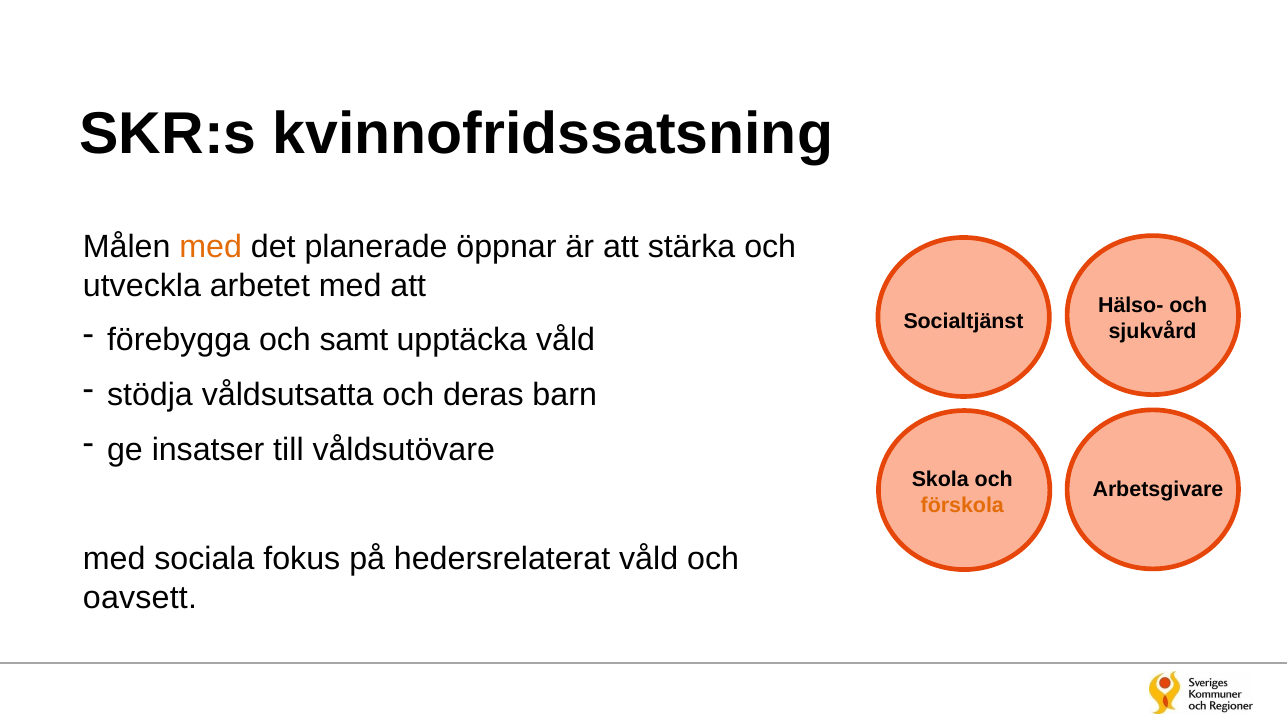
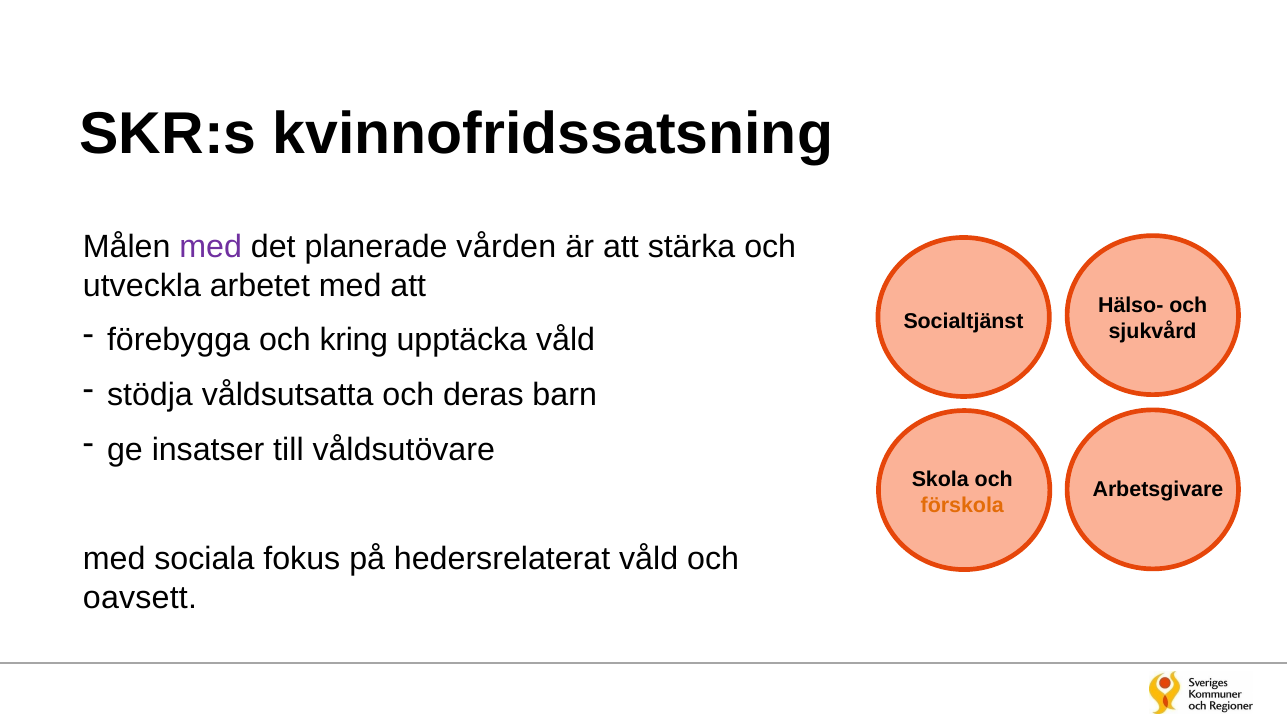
med at (211, 247) colour: orange -> purple
öppnar: öppnar -> vården
samt: samt -> kring
